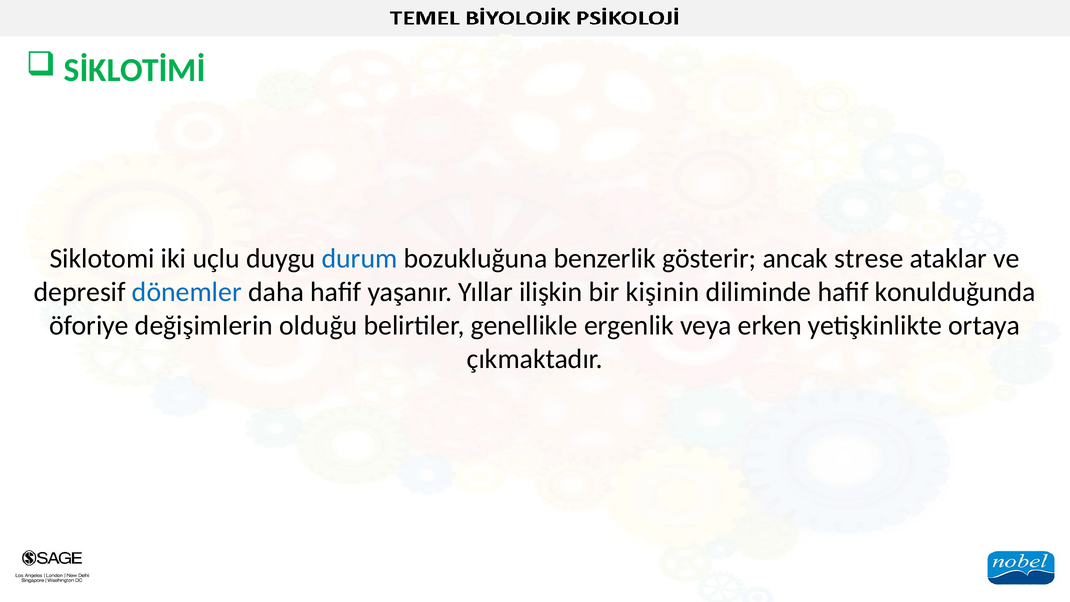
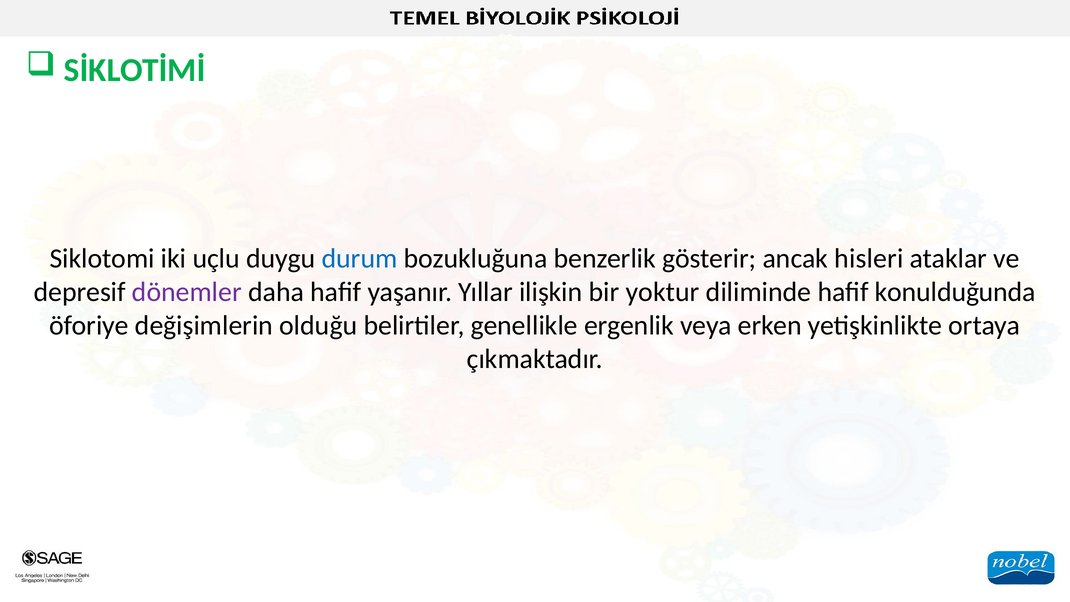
strese: strese -> hisleri
dönemler colour: blue -> purple
kişinin: kişinin -> yoktur
